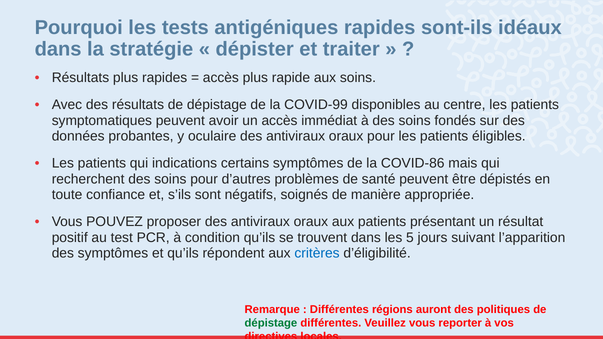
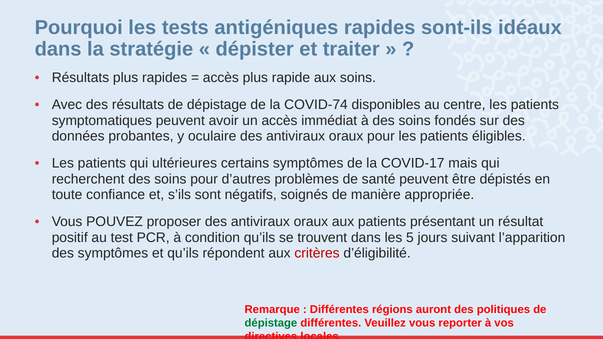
COVID-99: COVID-99 -> COVID-74
indications: indications -> ultérieures
COVID-86: COVID-86 -> COVID-17
critères colour: blue -> red
